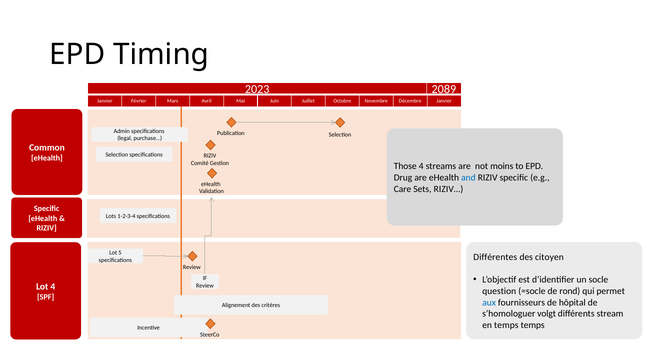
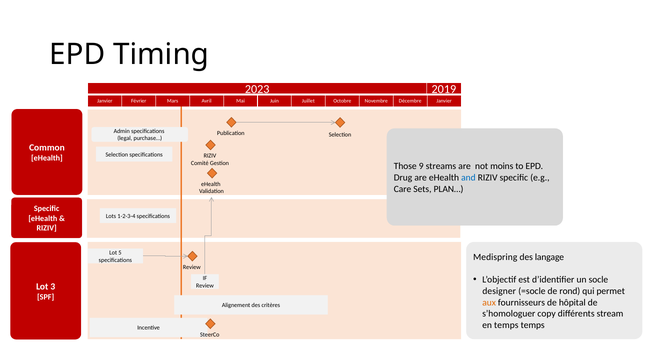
2089: 2089 -> 2019
Those 4: 4 -> 9
RIZIV…: RIZIV… -> PLAN…
Différentes: Différentes -> Medispring
citoyen: citoyen -> langage
Lot 4: 4 -> 3
question: question -> designer
aux colour: blue -> orange
volgt: volgt -> copy
